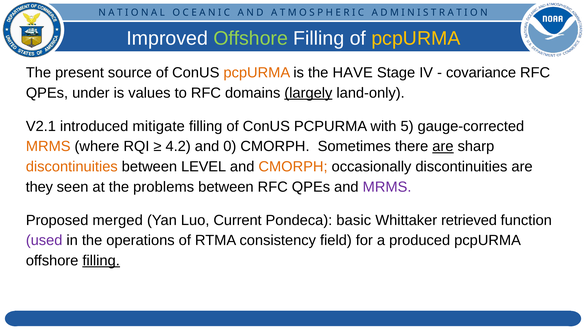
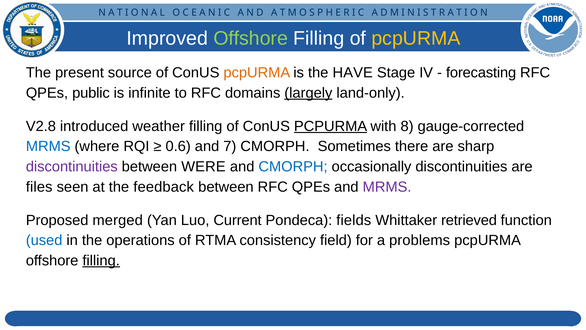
covariance: covariance -> forecasting
under: under -> public
values: values -> infinite
V2.1: V2.1 -> V2.8
mitigate: mitigate -> weather
PCPURMA at (331, 126) underline: none -> present
5: 5 -> 8
MRMS at (48, 146) colour: orange -> blue
4.2: 4.2 -> 0.6
0: 0 -> 7
are at (443, 146) underline: present -> none
discontinuities at (72, 166) colour: orange -> purple
LEVEL: LEVEL -> WERE
CMORPH at (293, 166) colour: orange -> blue
they: they -> files
problems: problems -> feedback
basic: basic -> fields
used colour: purple -> blue
produced: produced -> problems
